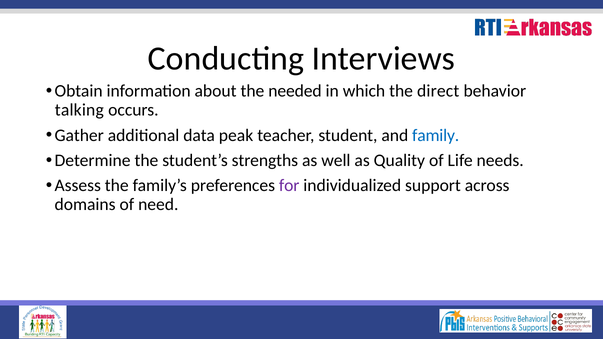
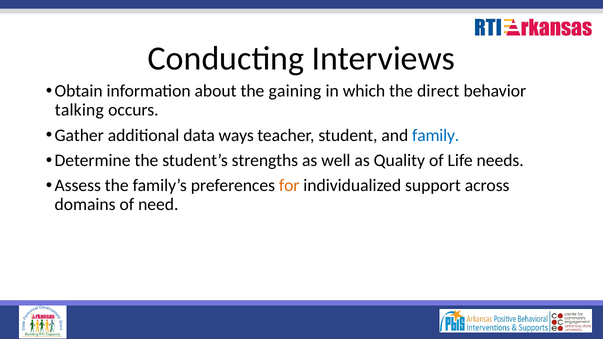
needed: needed -> gaining
peak: peak -> ways
for colour: purple -> orange
